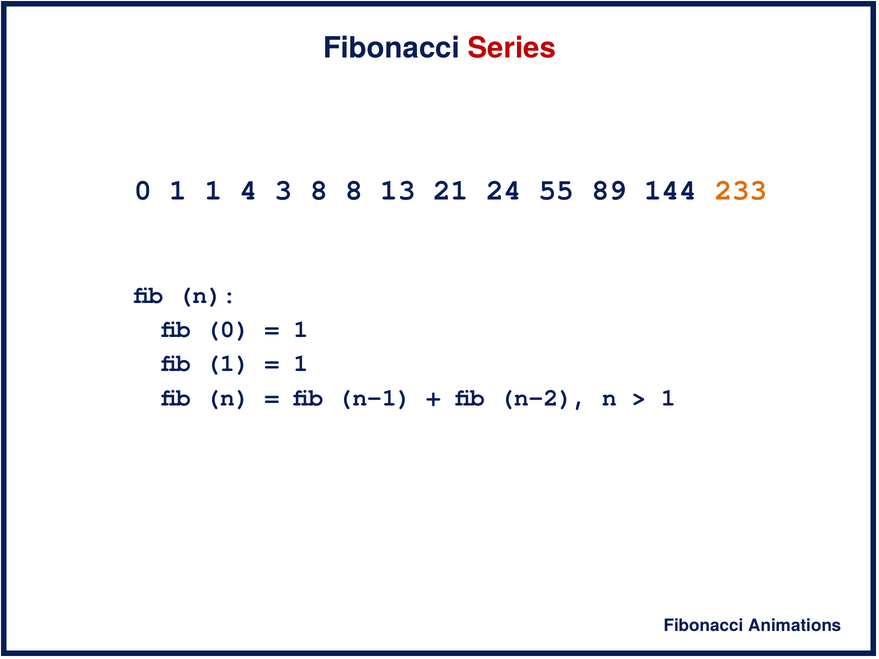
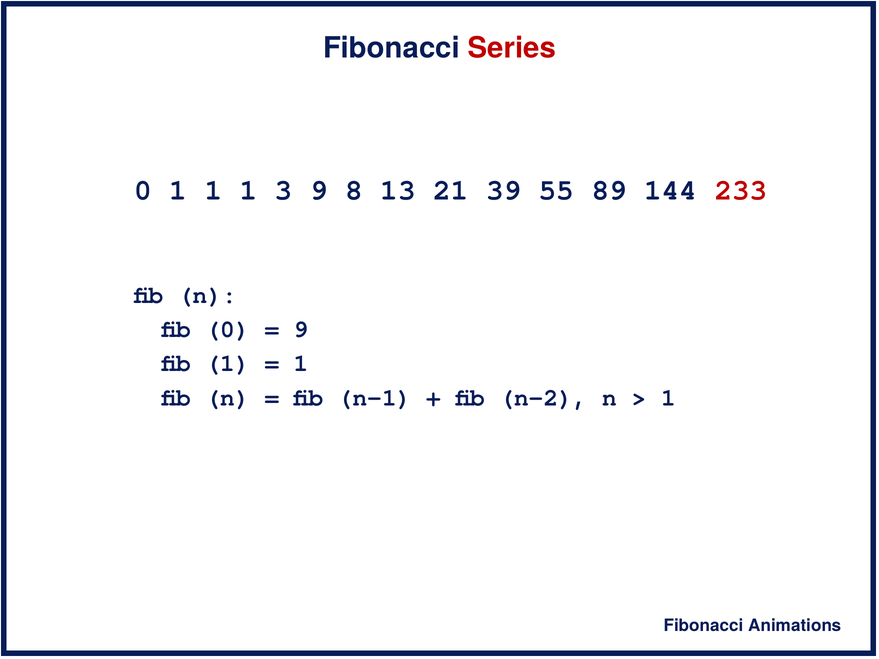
1 1 4: 4 -> 1
3 8: 8 -> 9
24: 24 -> 39
233 colour: orange -> red
1 at (301, 329): 1 -> 9
